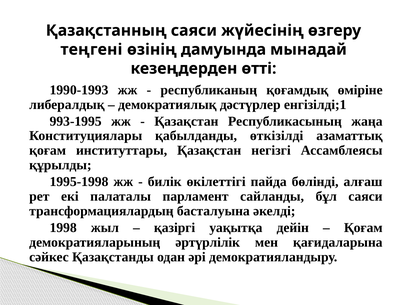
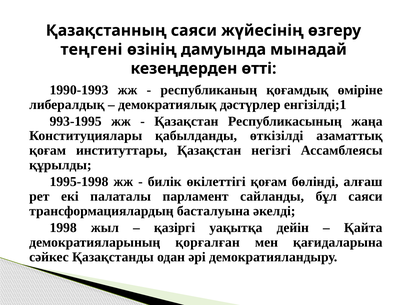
өкілеттігі пайда: пайда -> қоғам
Қоғам at (363, 228): Қоғам -> Қайта
әртүрлілік: әртүрлілік -> қорғалған
